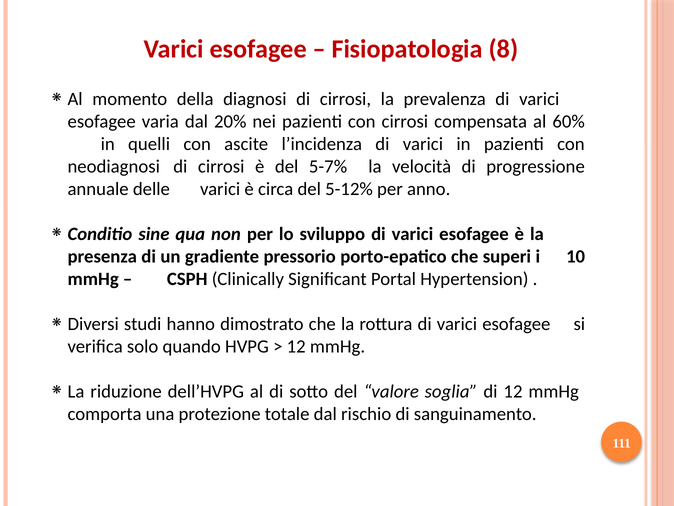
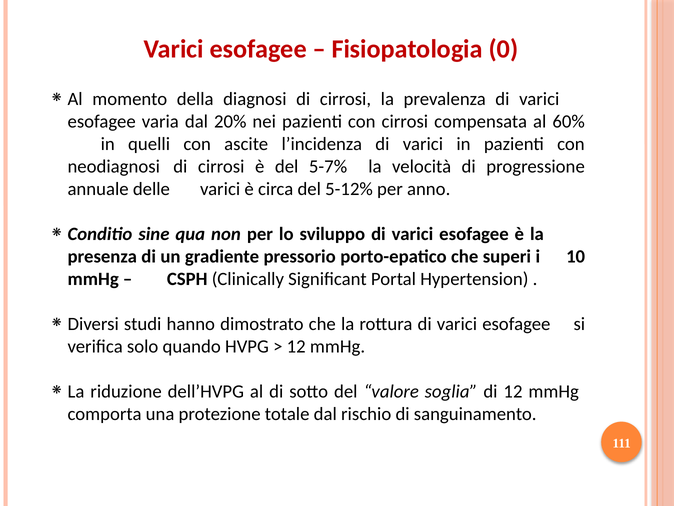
8: 8 -> 0
